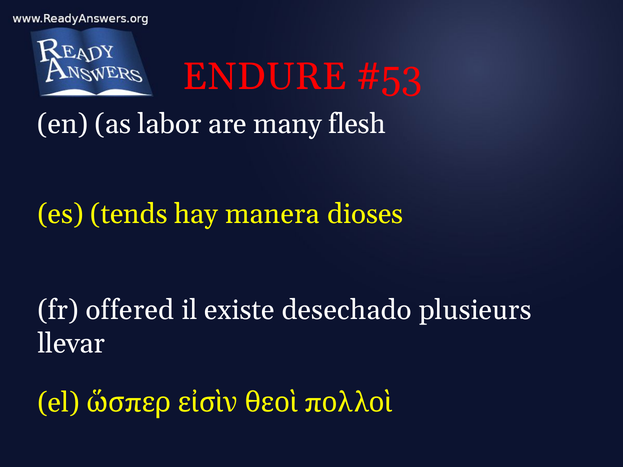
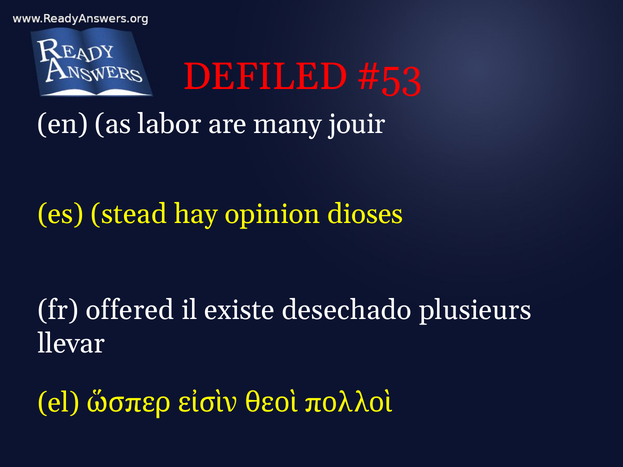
ENDURE: ENDURE -> DEFILED
flesh: flesh -> jouir
tends: tends -> stead
manera: manera -> opinion
